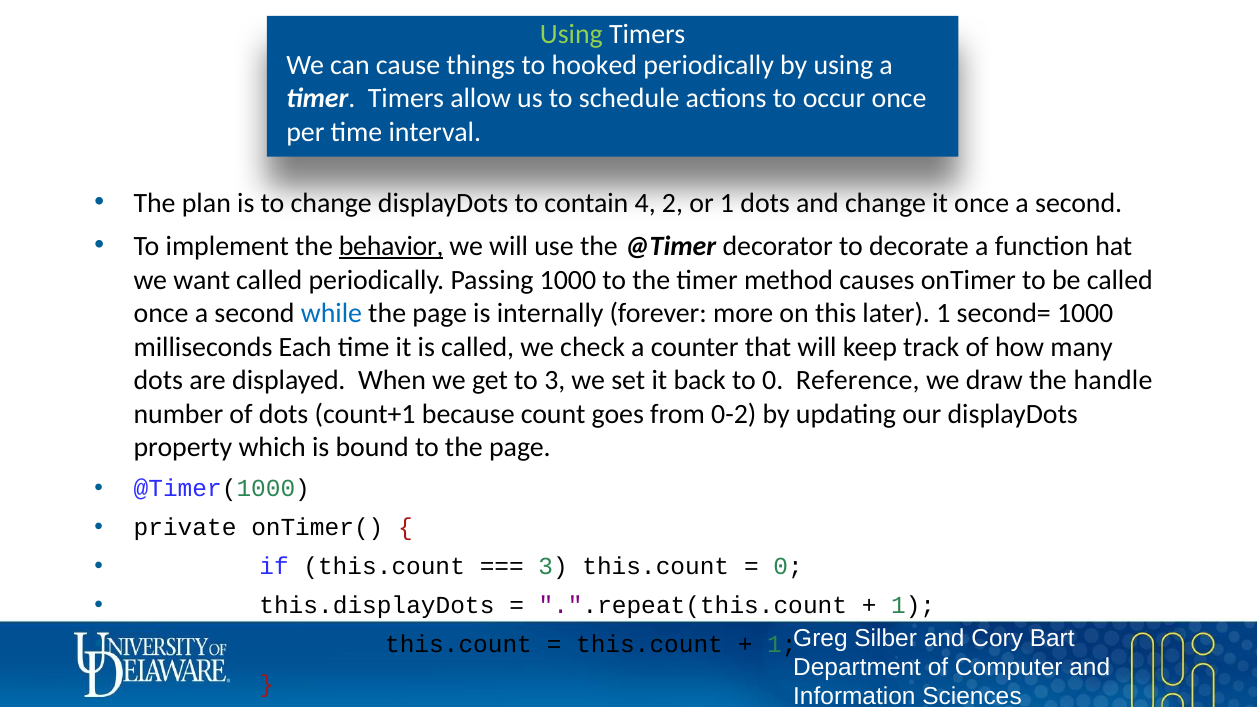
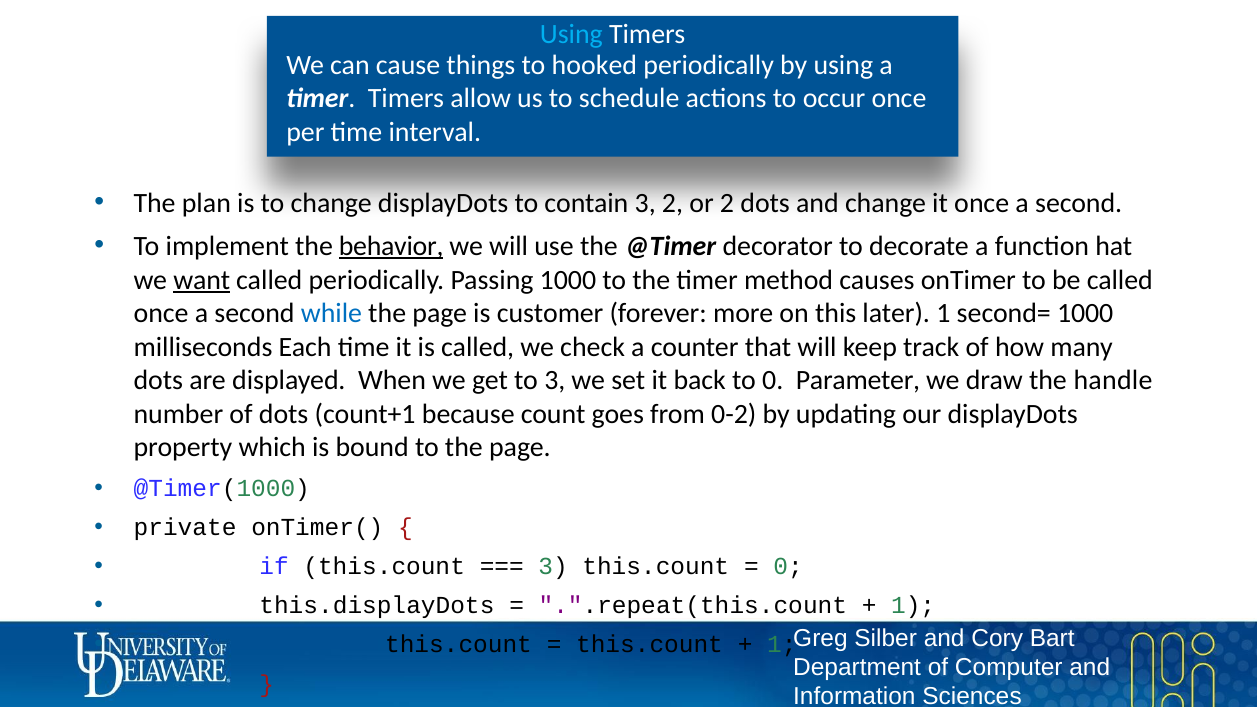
Using at (571, 35) colour: light green -> light blue
contain 4: 4 -> 3
or 1: 1 -> 2
want underline: none -> present
internally: internally -> customer
Reference: Reference -> Parameter
